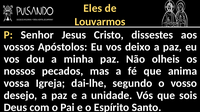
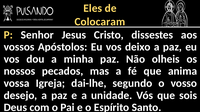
Louvarmos: Louvarmos -> Colocaram
